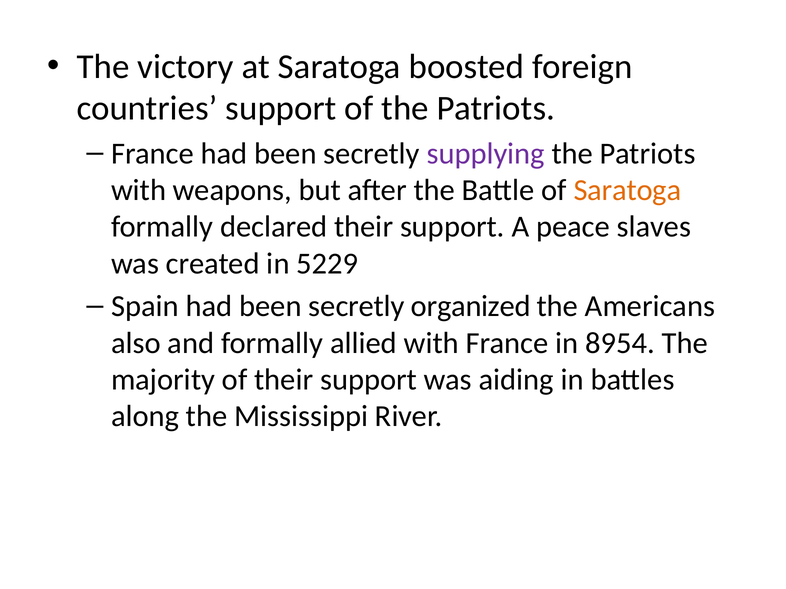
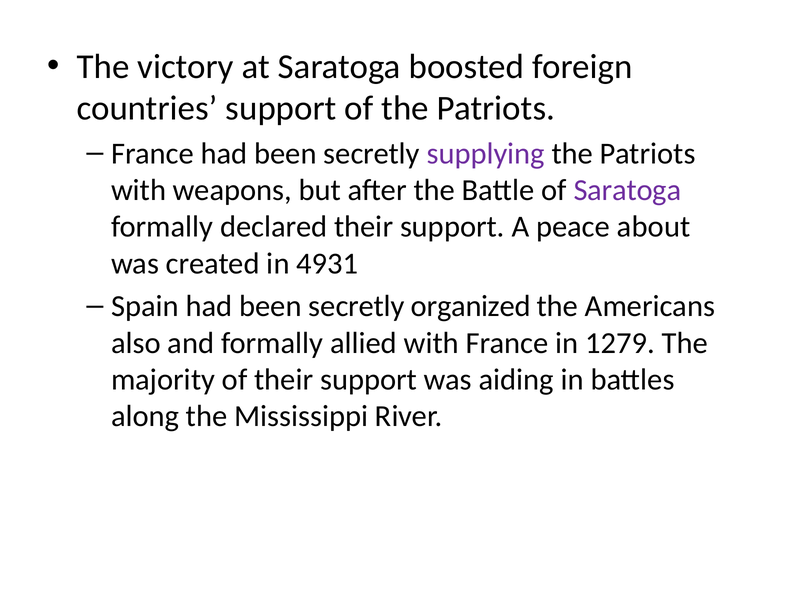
Saratoga at (627, 190) colour: orange -> purple
slaves: slaves -> about
5229: 5229 -> 4931
8954: 8954 -> 1279
